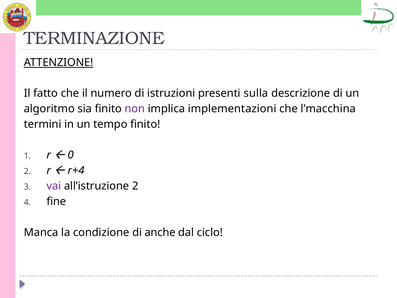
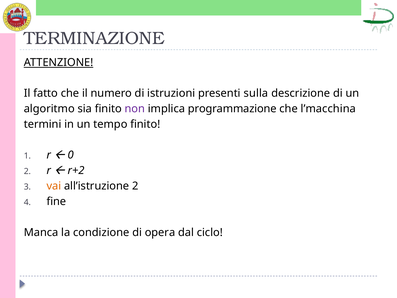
implementazioni: implementazioni -> programmazione
r+4: r+4 -> r+2
vai colour: purple -> orange
anche: anche -> opera
